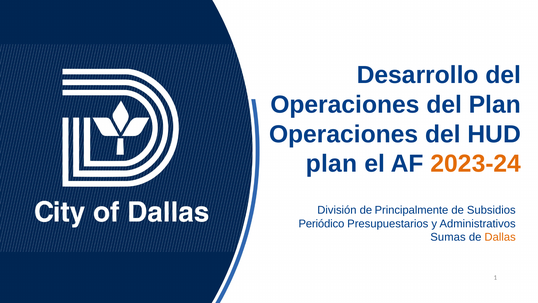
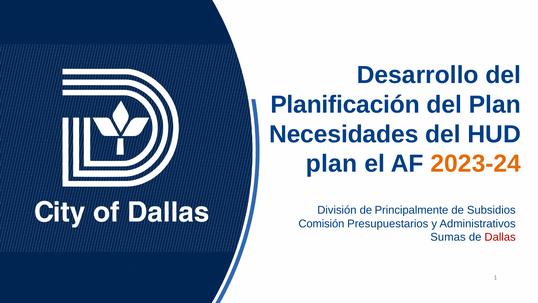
Operaciones at (345, 104): Operaciones -> Planificación
Operaciones at (344, 134): Operaciones -> Necesidades
Periódico: Periódico -> Comisión
Dallas colour: orange -> red
